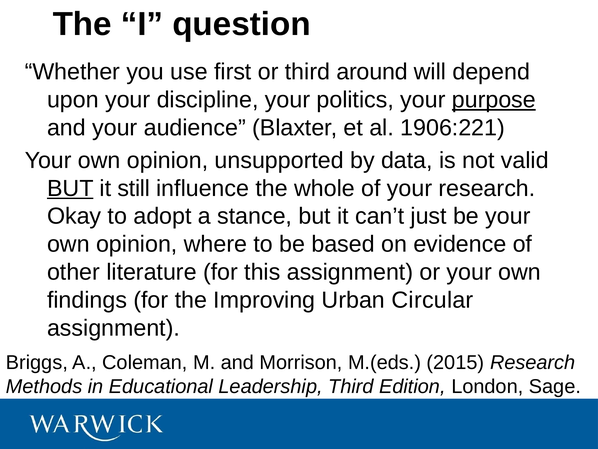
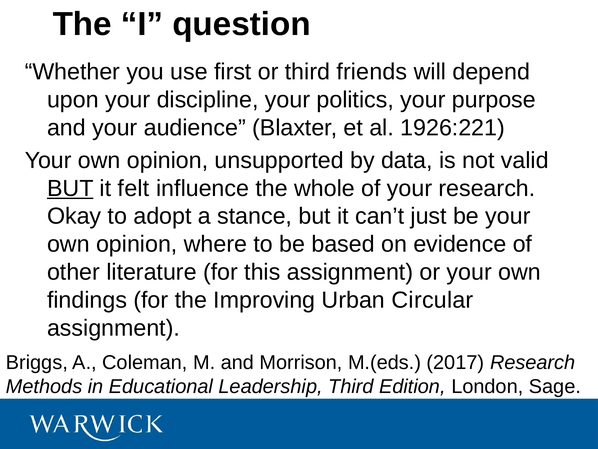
around: around -> friends
purpose underline: present -> none
1906:221: 1906:221 -> 1926:221
still: still -> felt
2015: 2015 -> 2017
